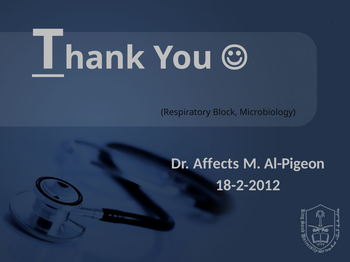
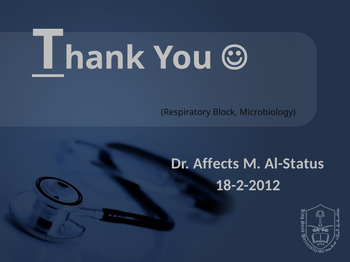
Al-Pigeon: Al-Pigeon -> Al-Status
